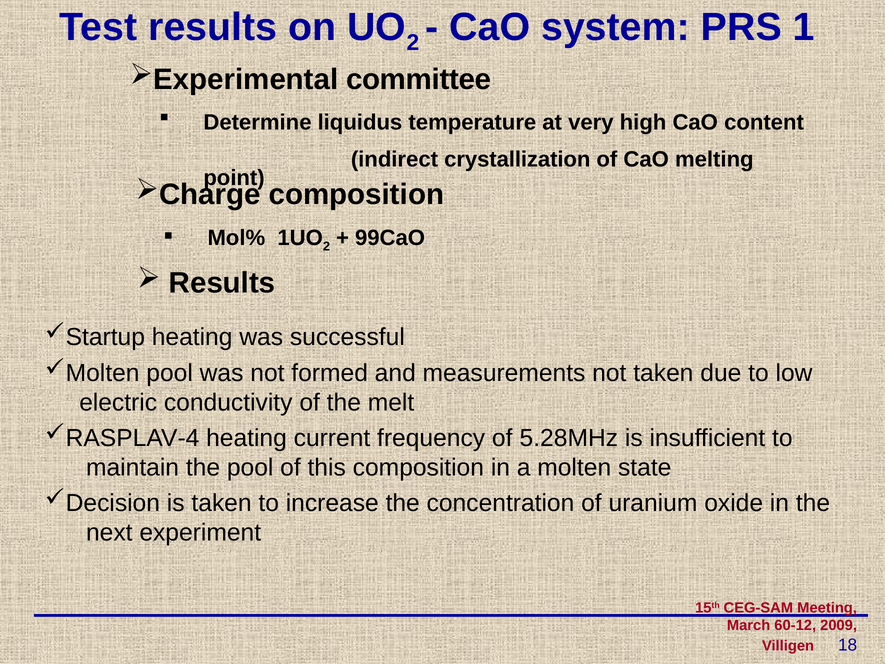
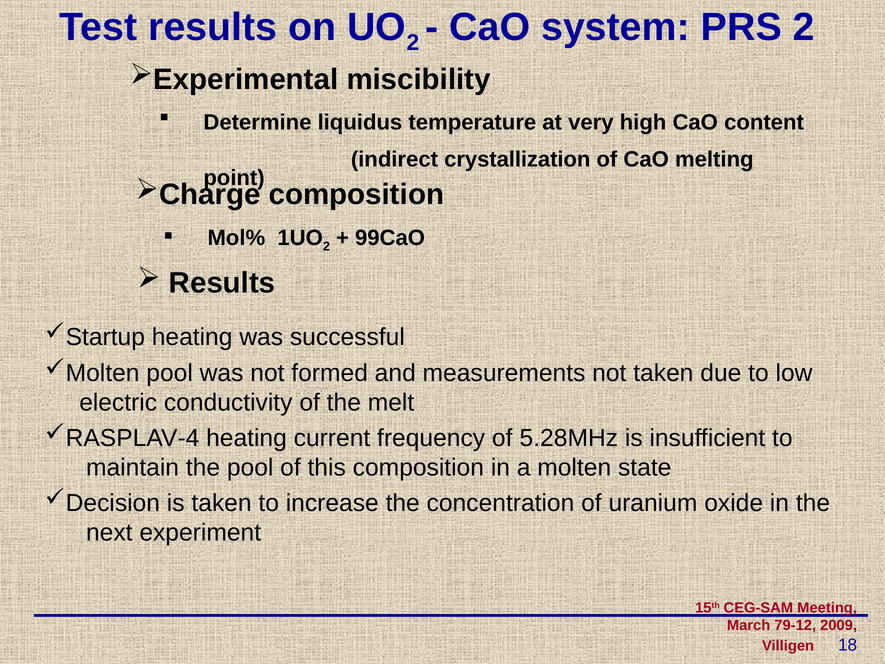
PRS 1: 1 -> 2
committee: committee -> miscibility
60-12: 60-12 -> 79-12
